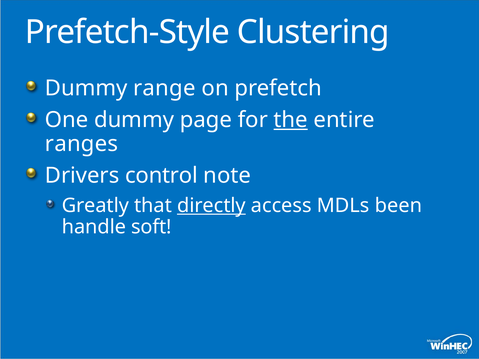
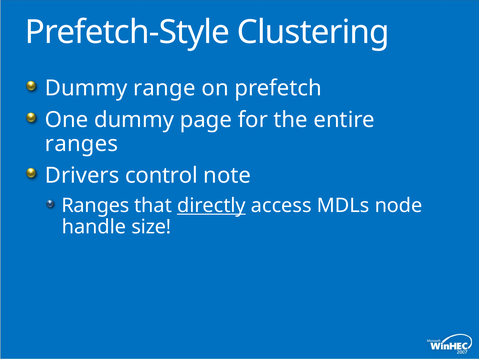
the underline: present -> none
Greatly at (95, 206): Greatly -> Ranges
been: been -> node
soft: soft -> size
